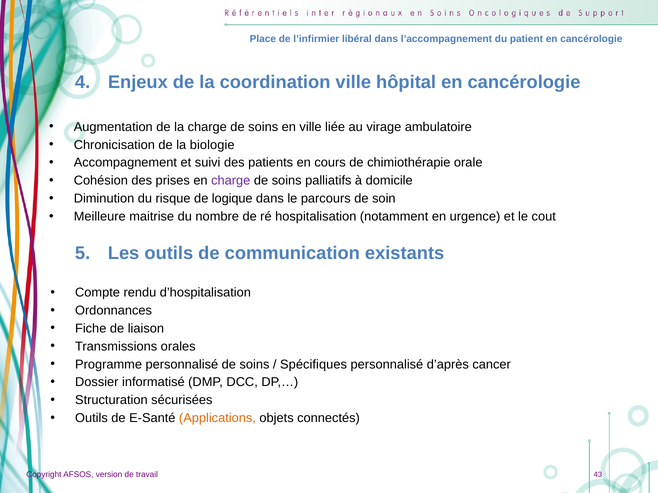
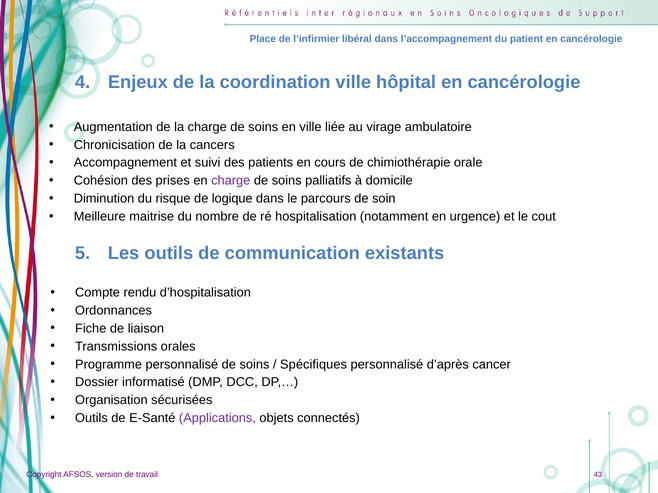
biologie: biologie -> cancers
Structuration: Structuration -> Organisation
Applications colour: orange -> purple
